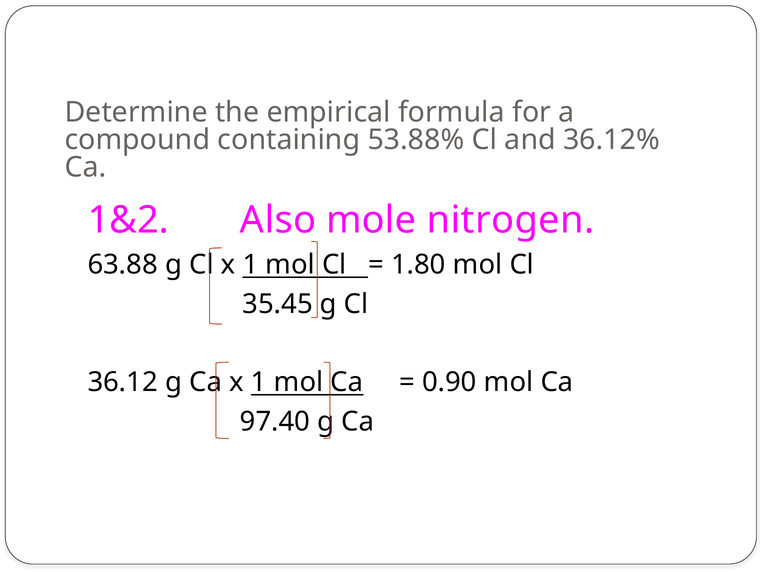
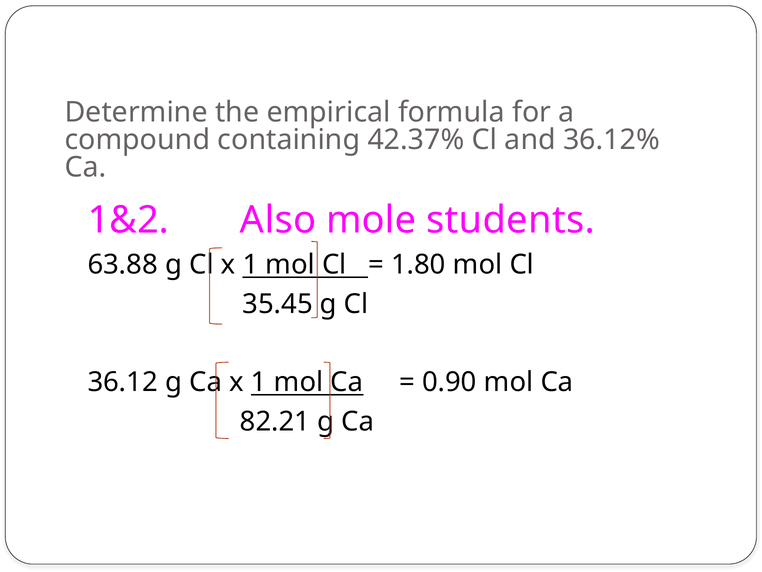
53.88%: 53.88% -> 42.37%
nitrogen: nitrogen -> students
97.40: 97.40 -> 82.21
